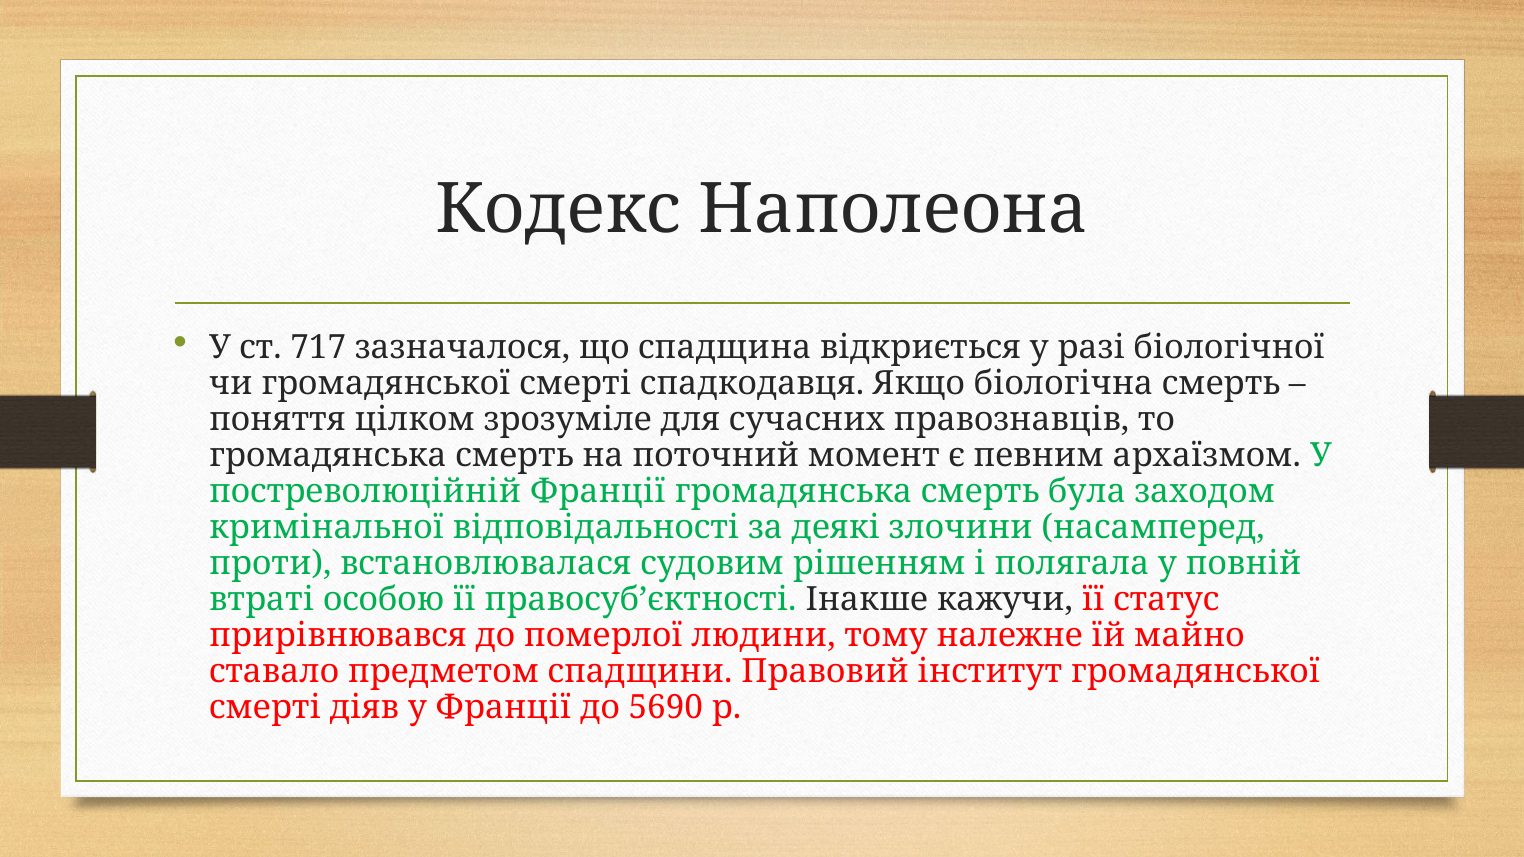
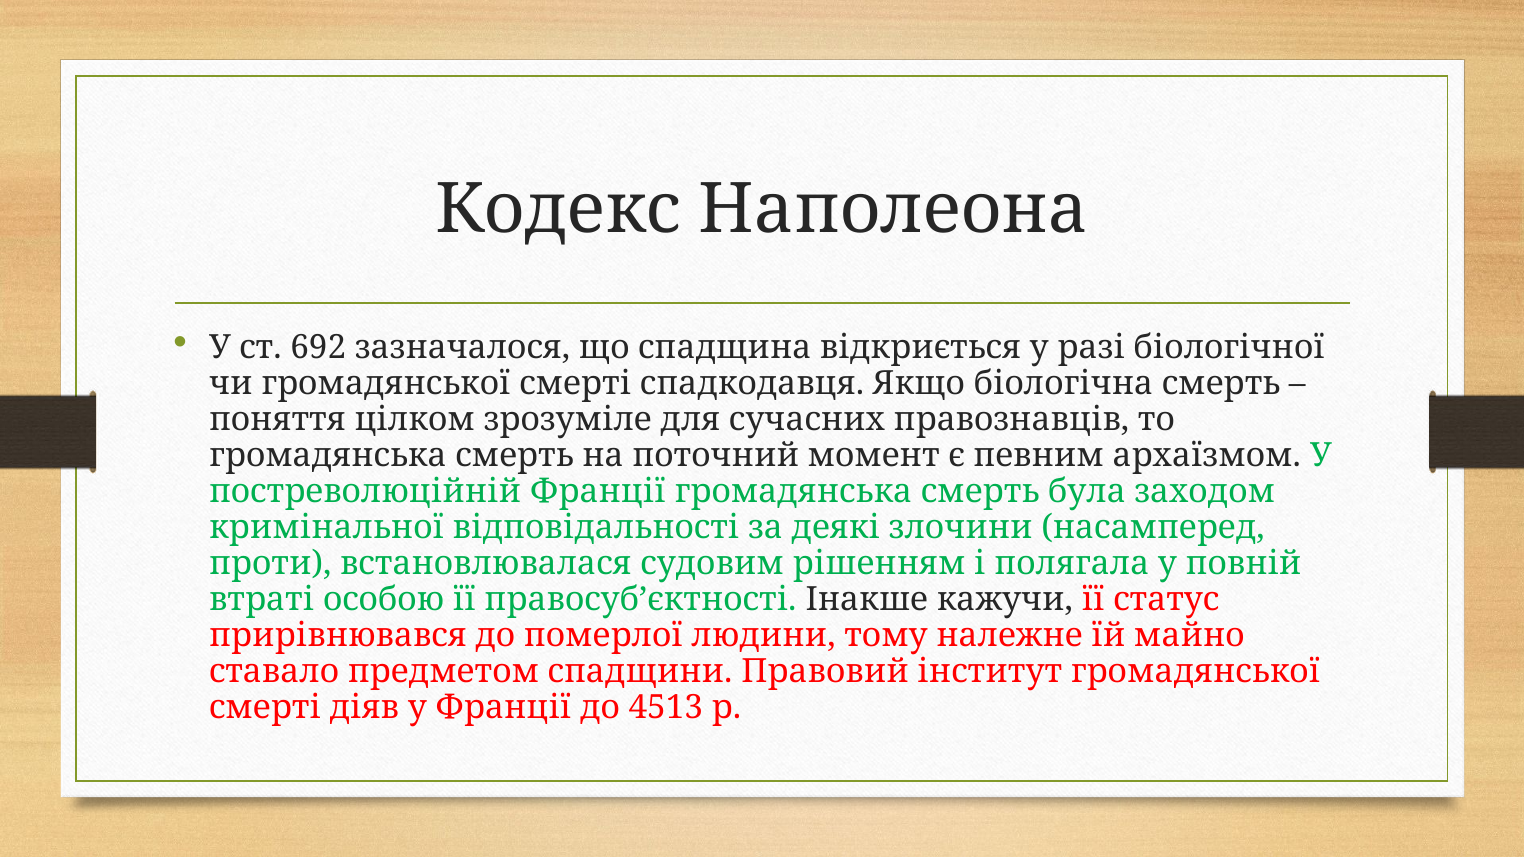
717: 717 -> 692
5690: 5690 -> 4513
